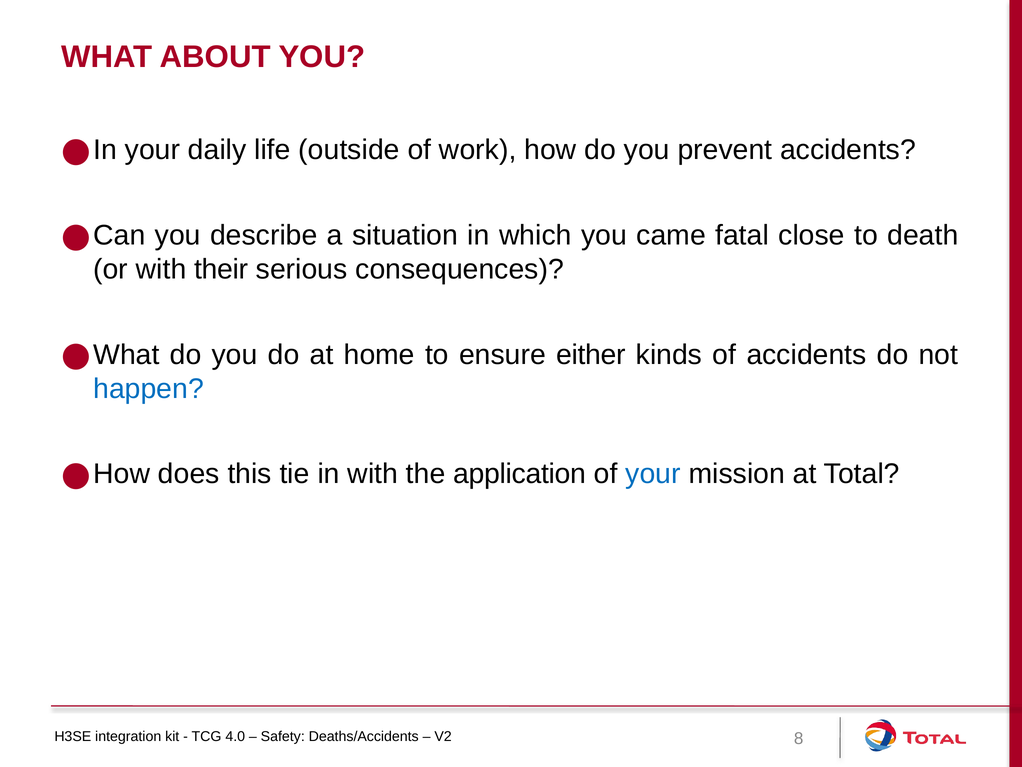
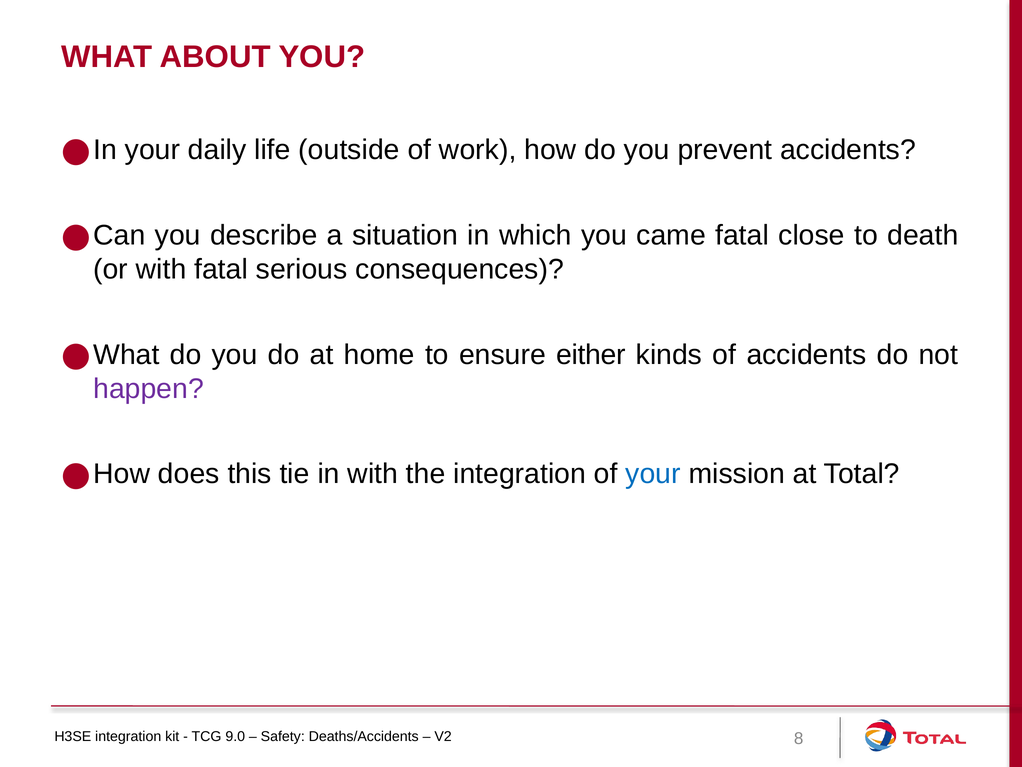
with their: their -> fatal
happen colour: blue -> purple
the application: application -> integration
4.0: 4.0 -> 9.0
